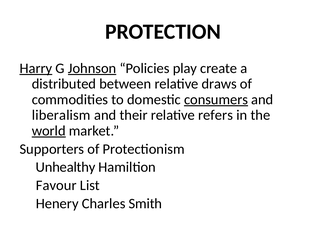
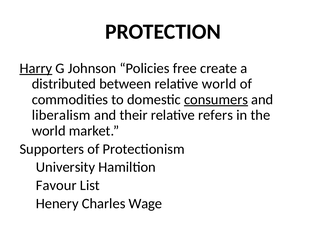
Johnson underline: present -> none
play: play -> free
relative draws: draws -> world
world at (49, 131) underline: present -> none
Unhealthy: Unhealthy -> University
Smith: Smith -> Wage
